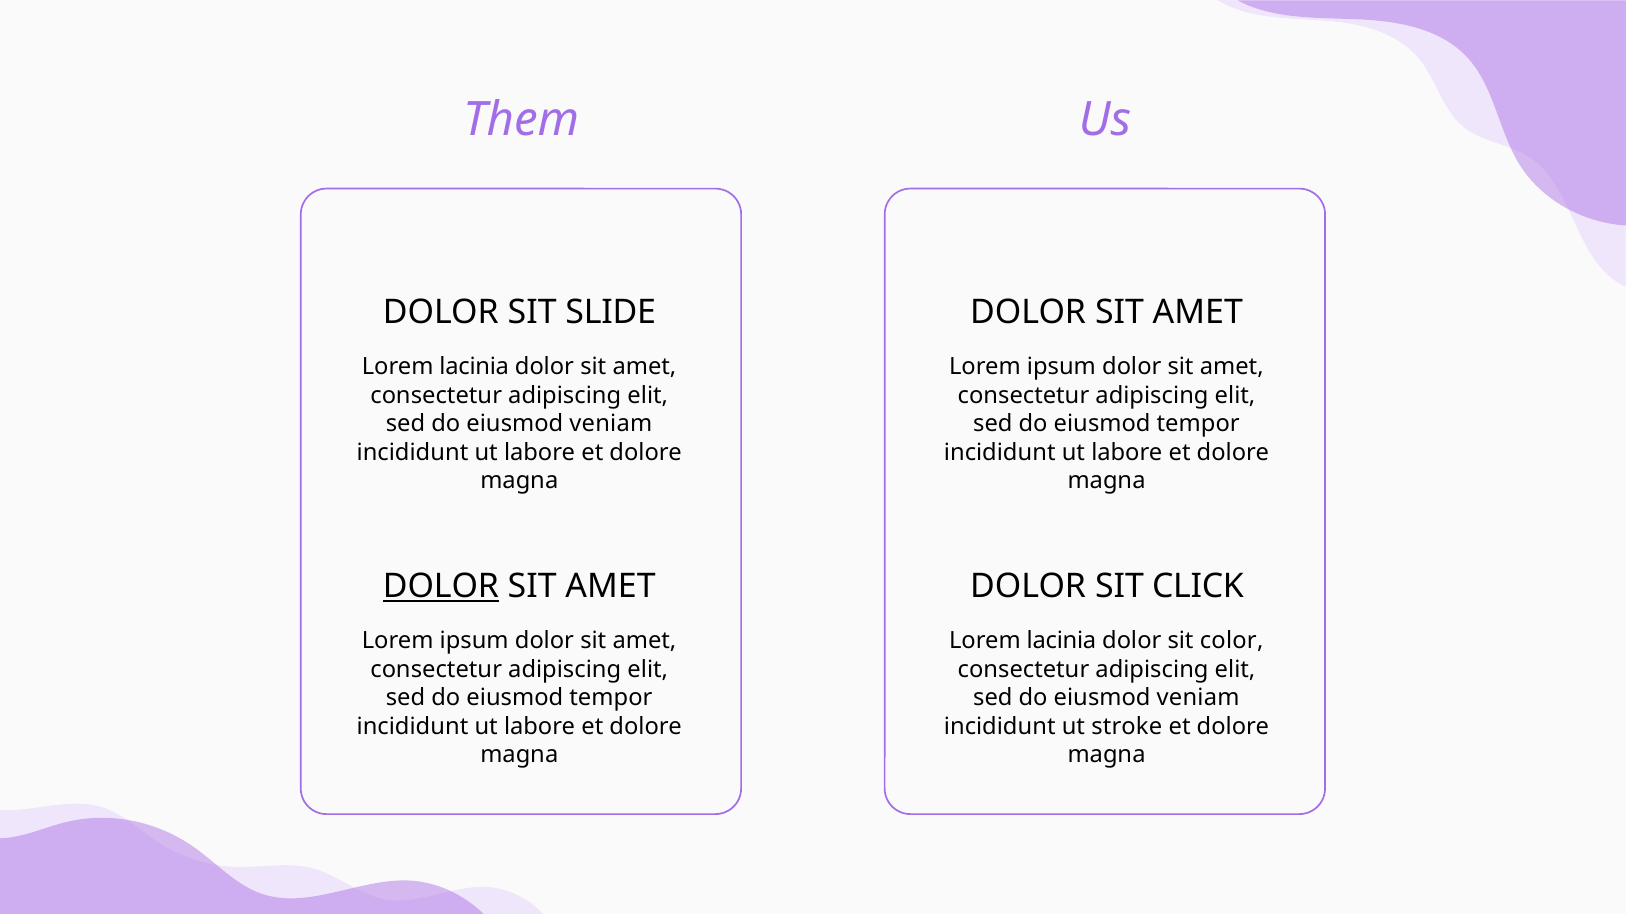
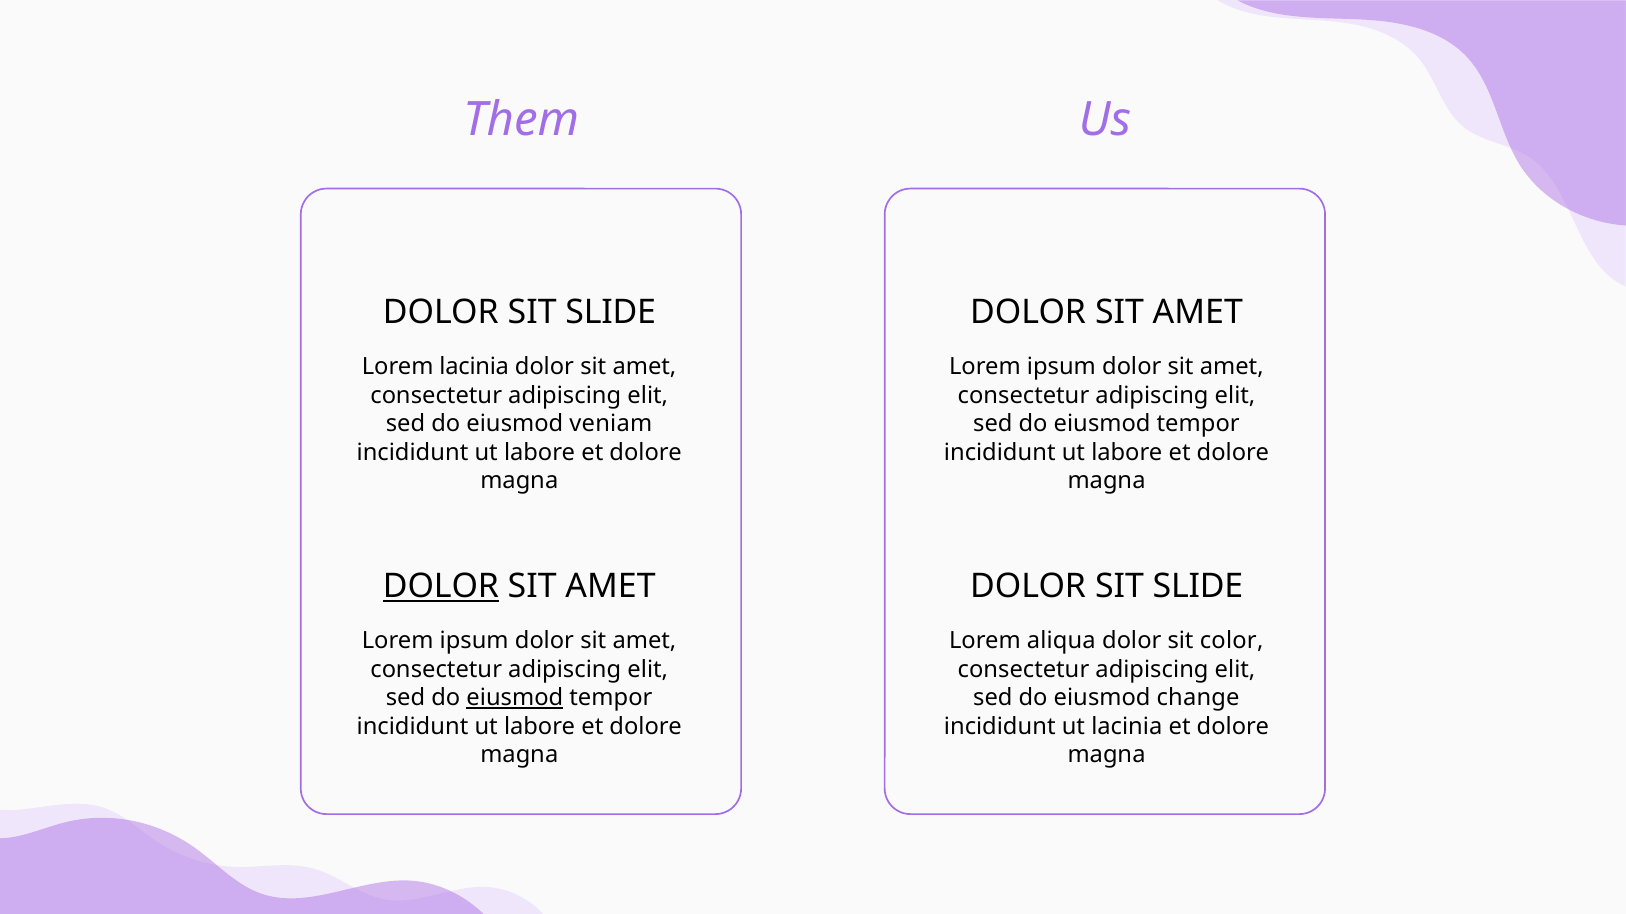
CLICK at (1198, 587): CLICK -> SLIDE
lacinia at (1061, 641): lacinia -> aliqua
eiusmod at (515, 698) underline: none -> present
veniam at (1198, 698): veniam -> change
ut stroke: stroke -> lacinia
